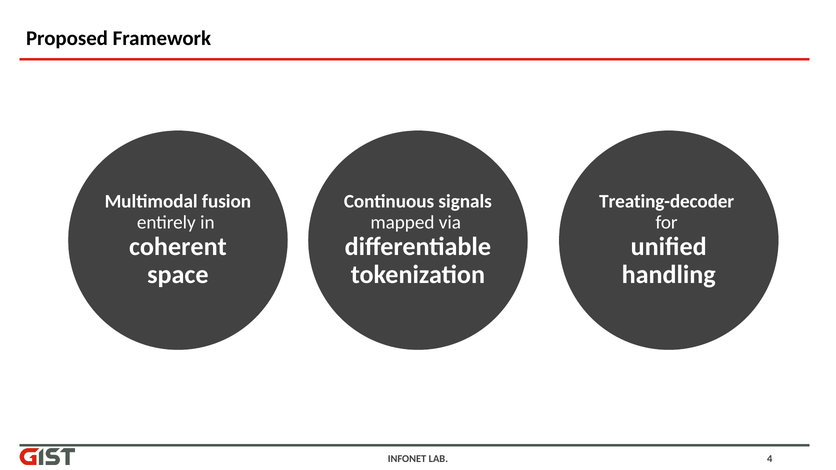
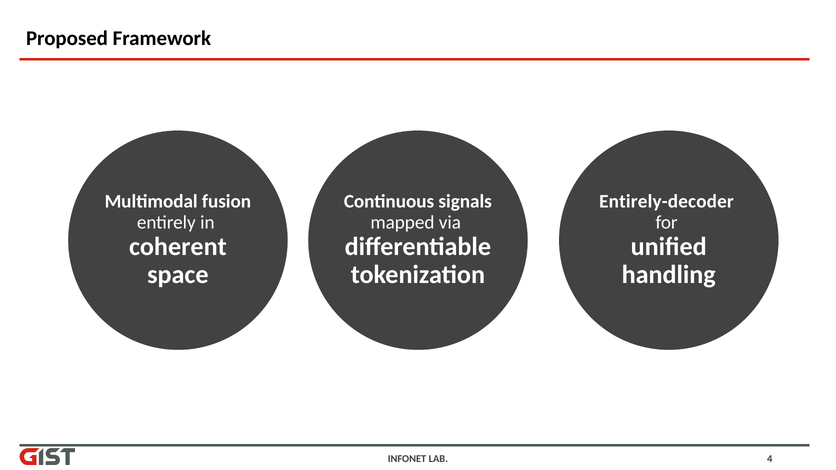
Treating-decoder: Treating-decoder -> Entirely-decoder
